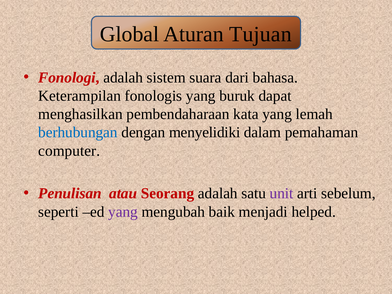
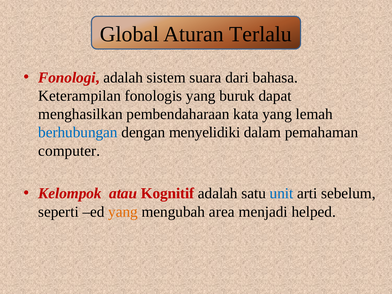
Tujuan: Tujuan -> Terlalu
Penulisan: Penulisan -> Kelompok
Seorang: Seorang -> Kognitif
unit colour: purple -> blue
yang at (123, 212) colour: purple -> orange
baik: baik -> area
